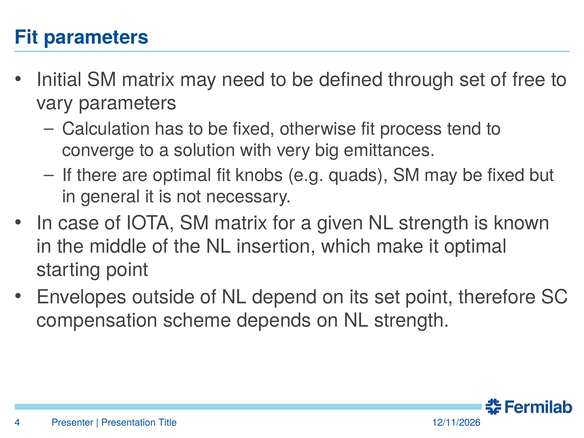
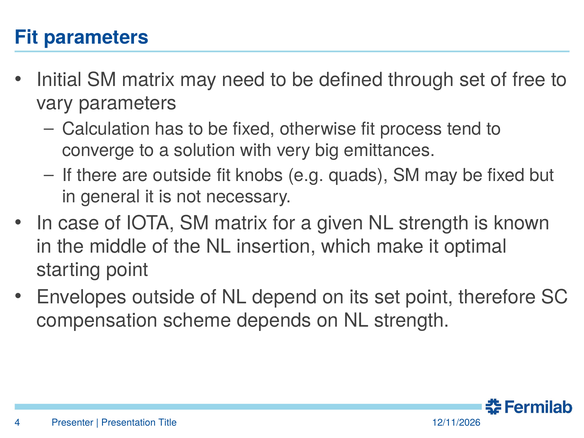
are optimal: optimal -> outside
